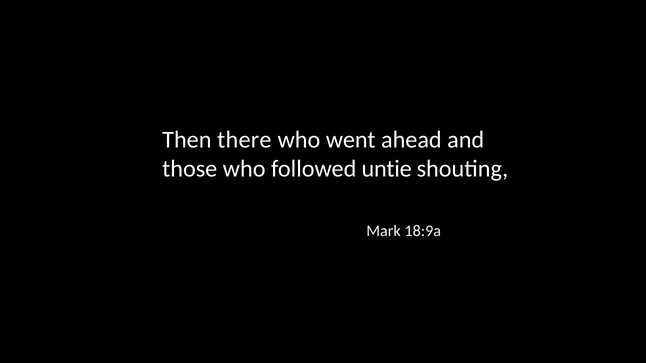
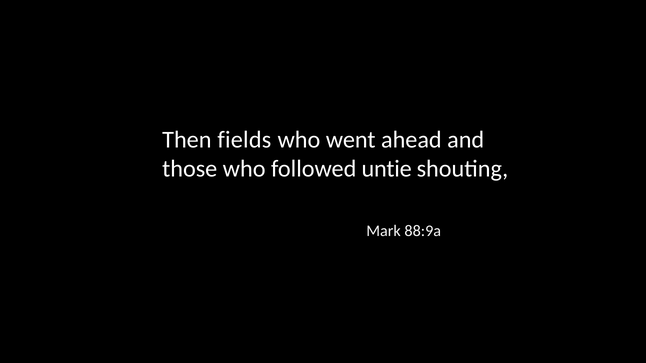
there: there -> fields
18:9a: 18:9a -> 88:9a
